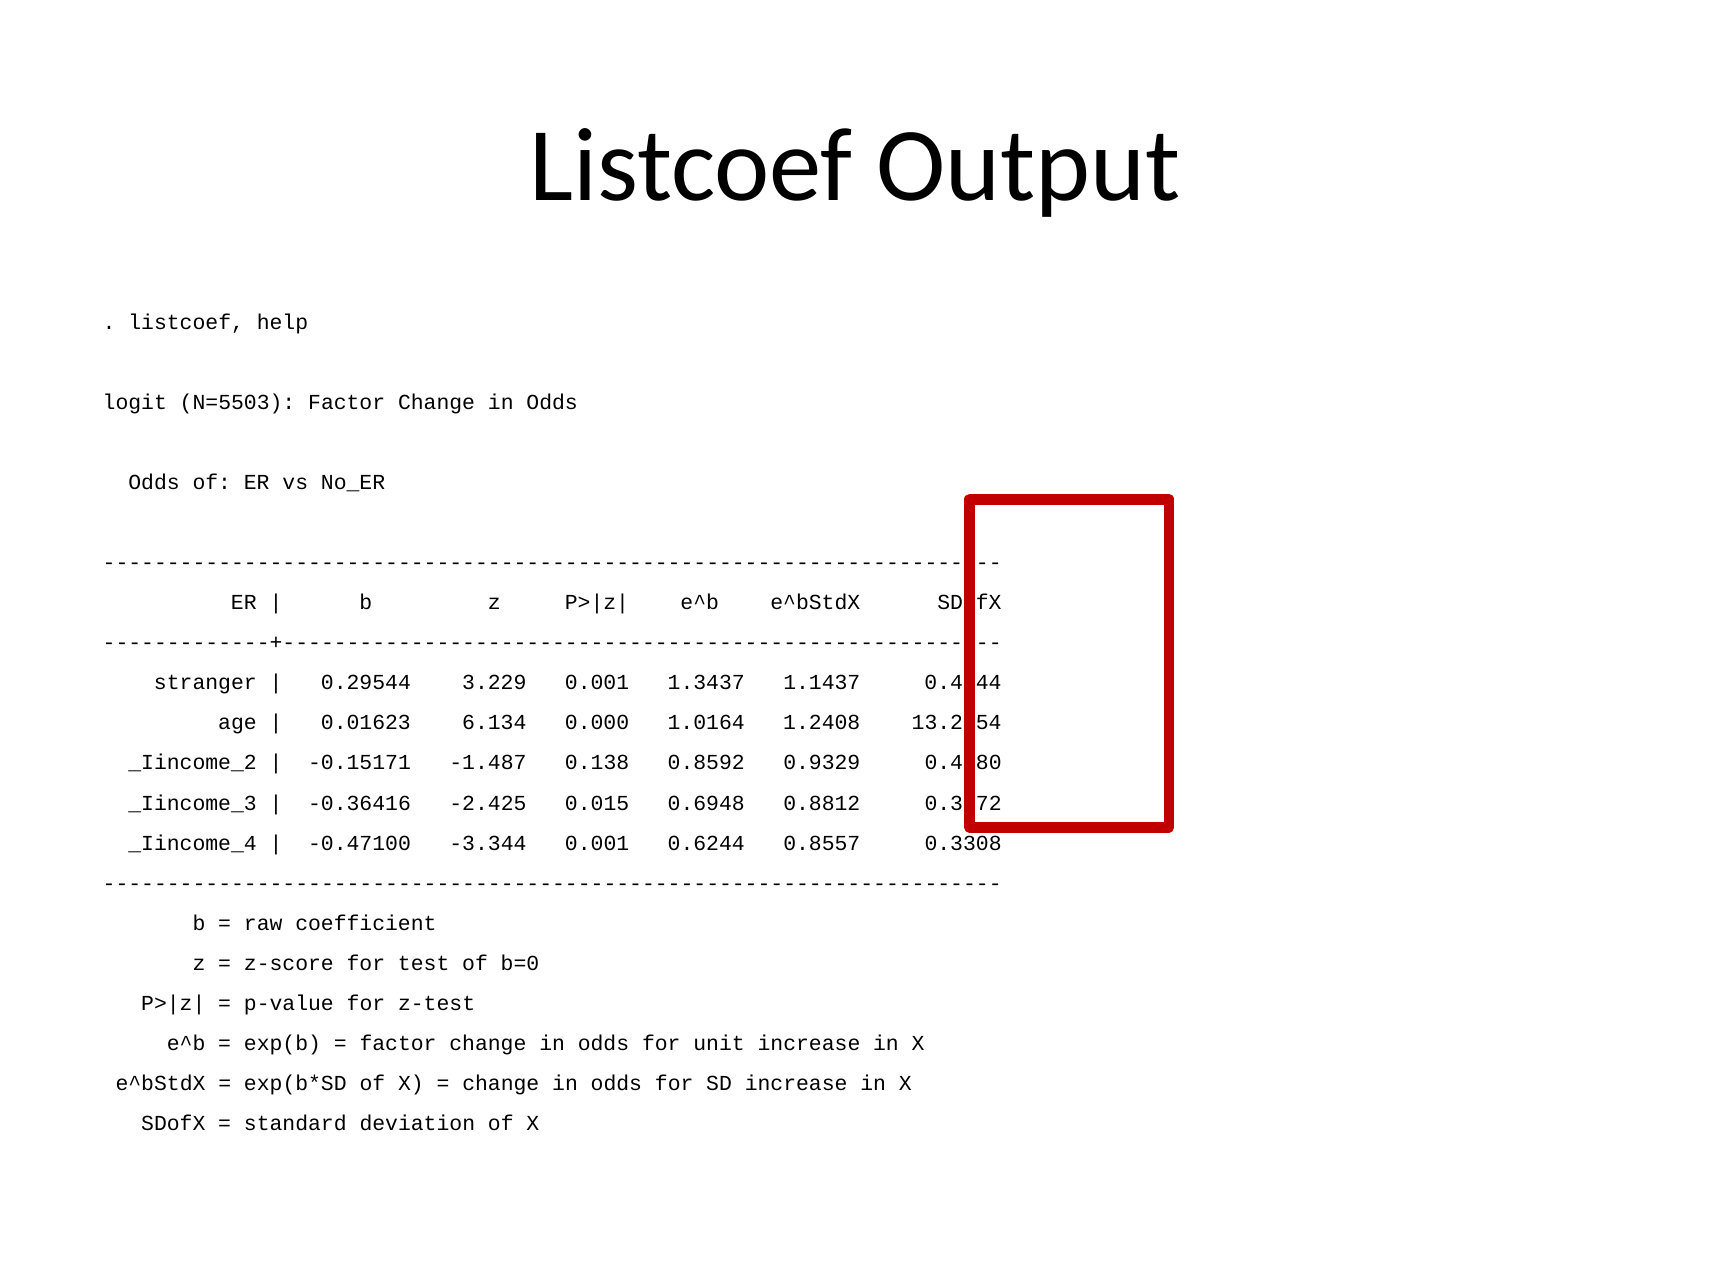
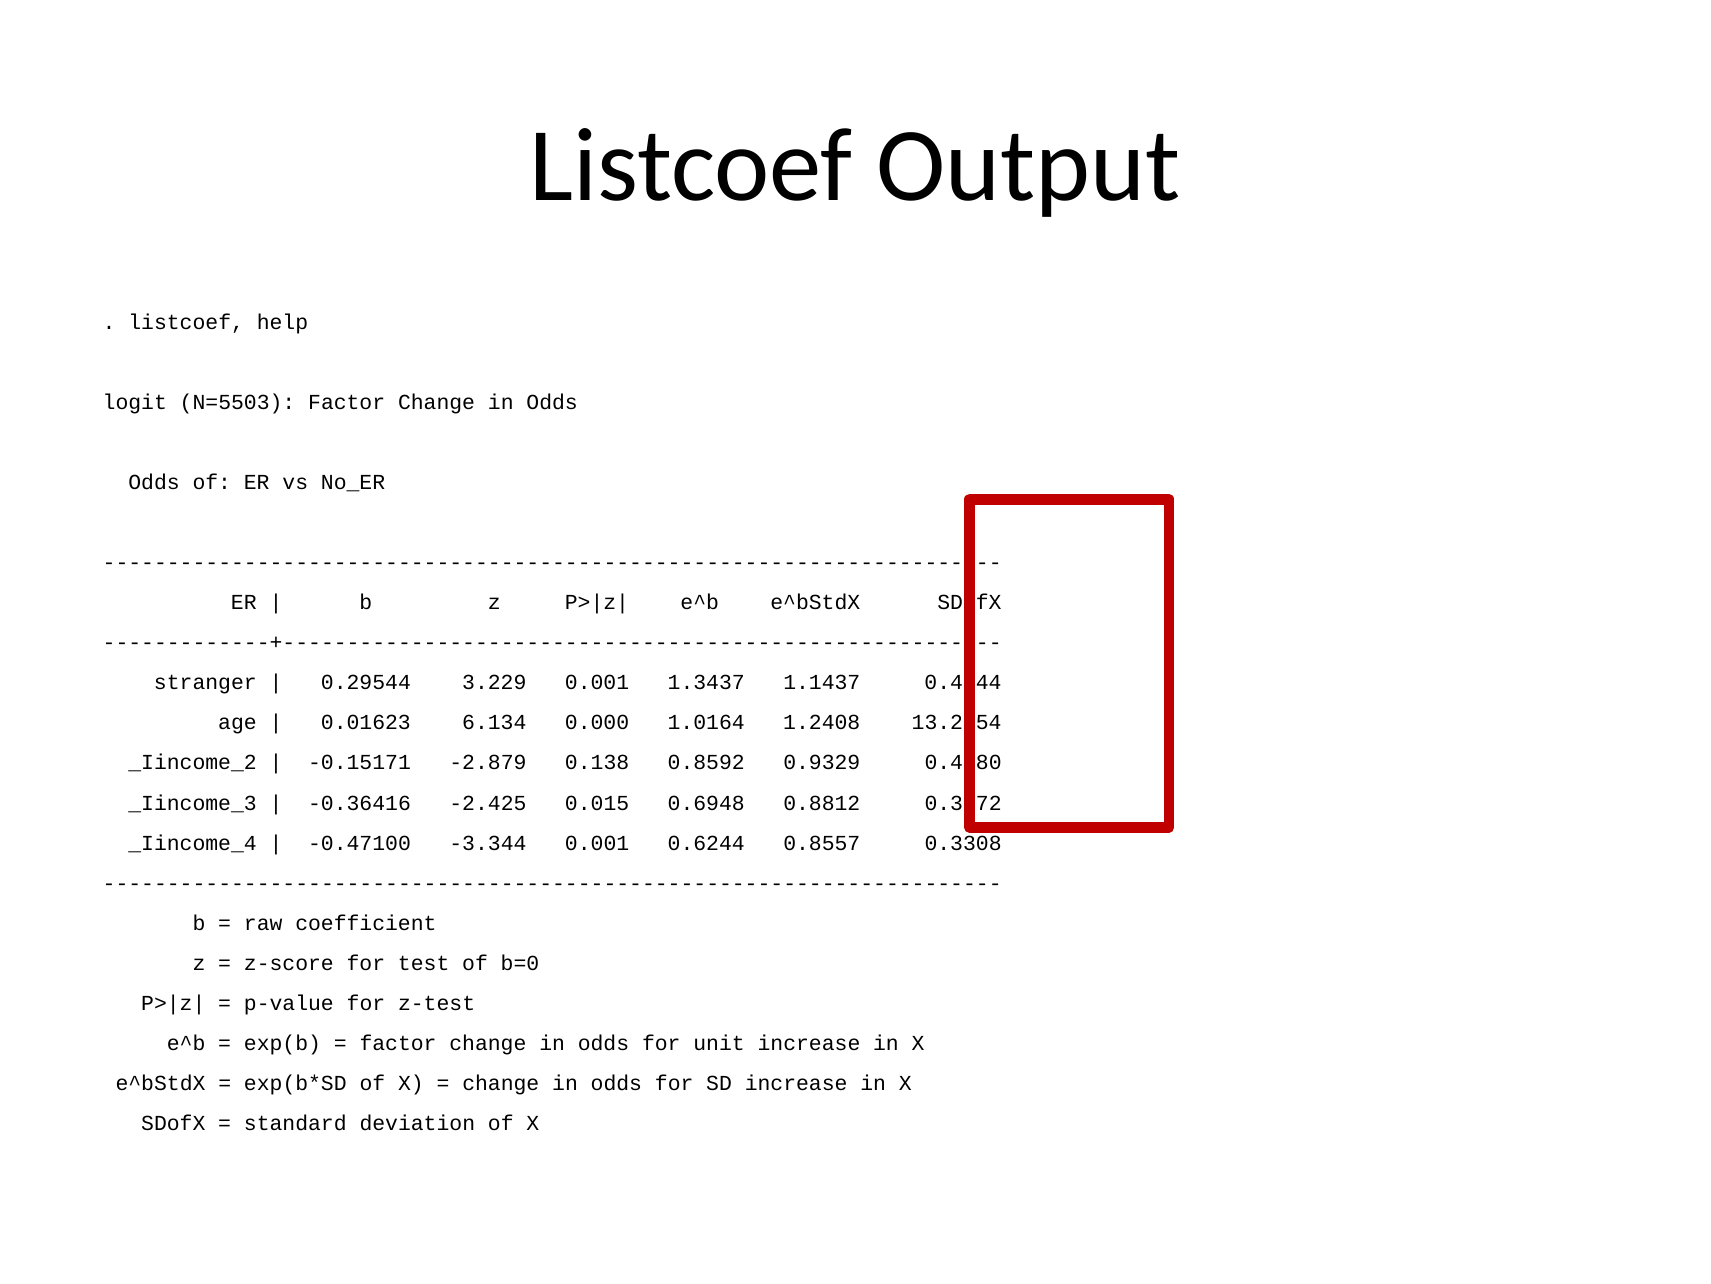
-1.487: -1.487 -> -2.879
